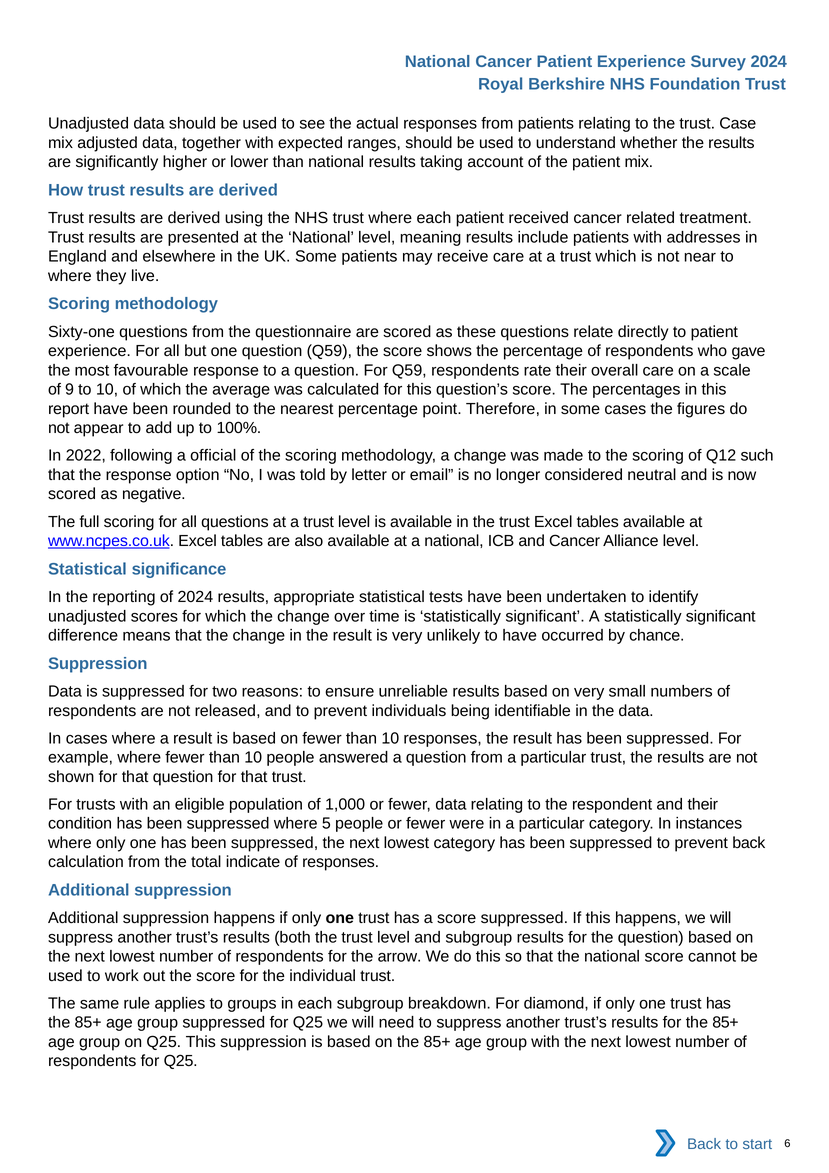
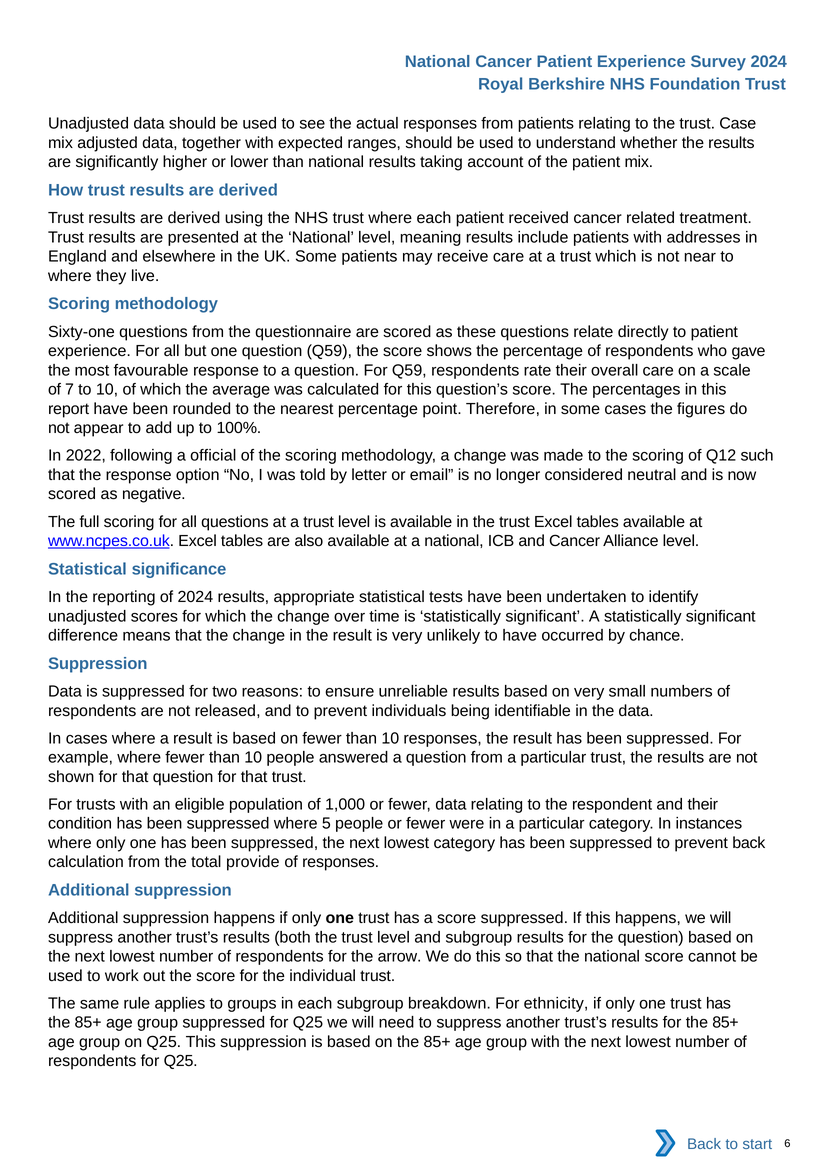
9: 9 -> 7
indicate: indicate -> provide
diamond: diamond -> ethnicity
